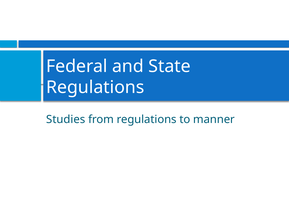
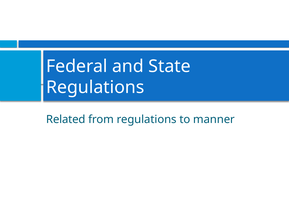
Studies: Studies -> Related
